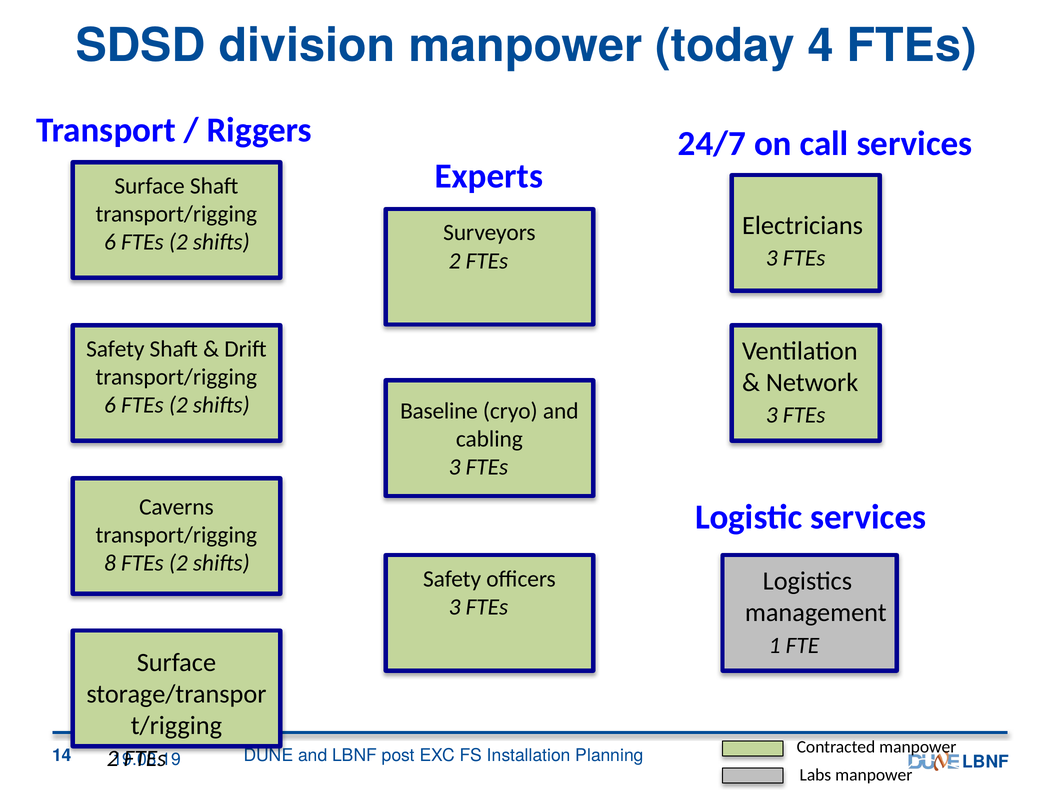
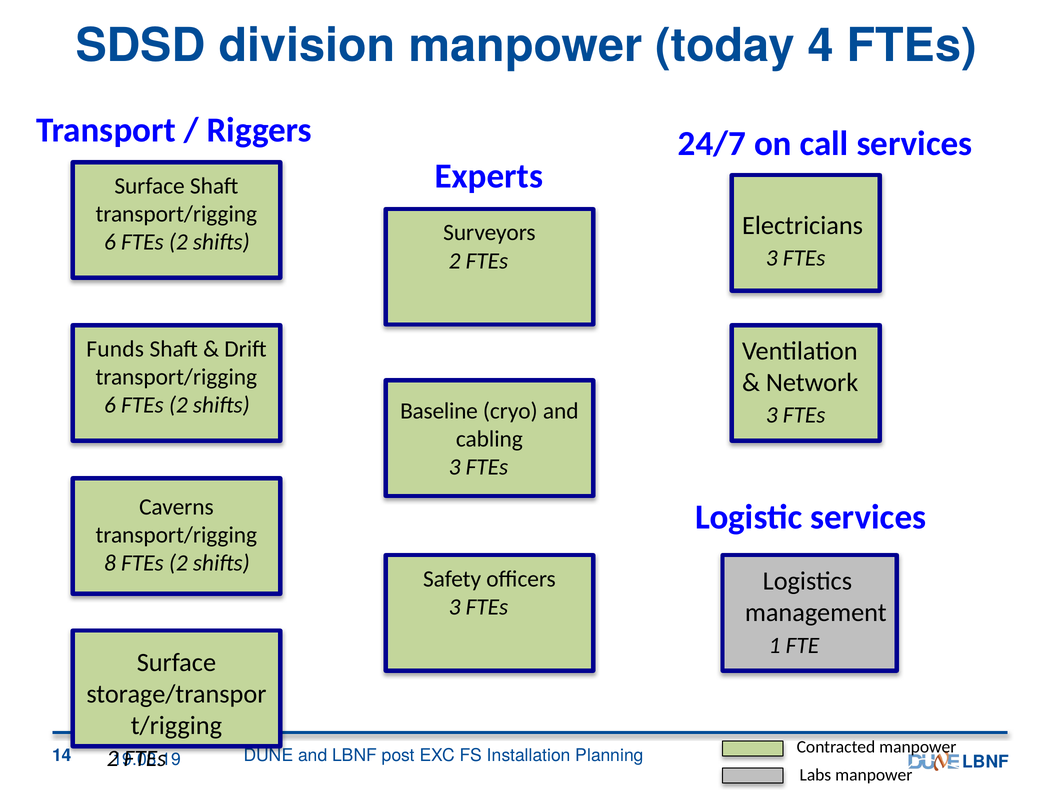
Safety at (115, 349): Safety -> Funds
